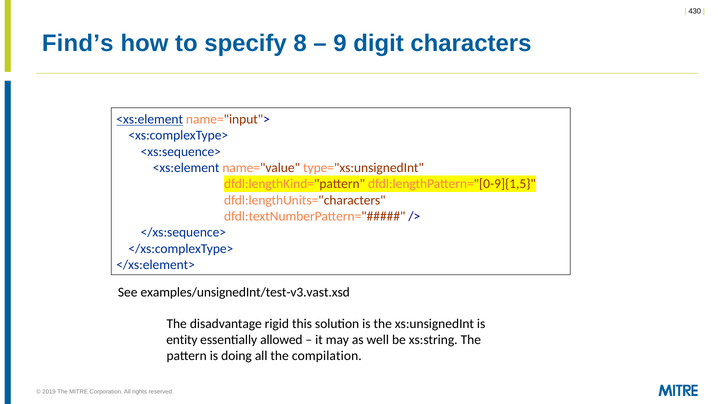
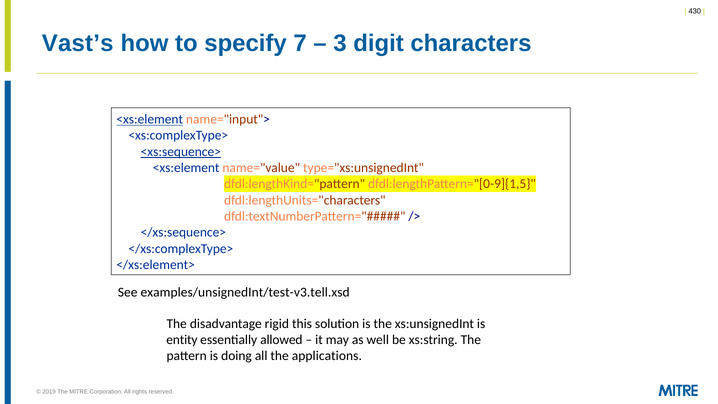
Find’s: Find’s -> Vast’s
8: 8 -> 7
9: 9 -> 3
<xs:sequence> underline: none -> present
examples/unsignedInt/test-v3.vast.xsd: examples/unsignedInt/test-v3.vast.xsd -> examples/unsignedInt/test-v3.tell.xsd
compilation: compilation -> applications
